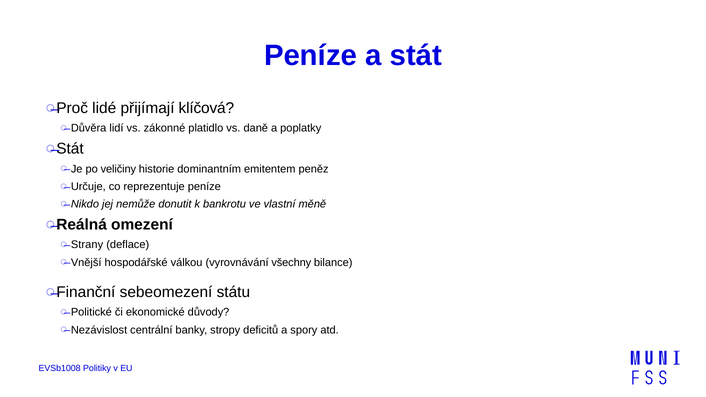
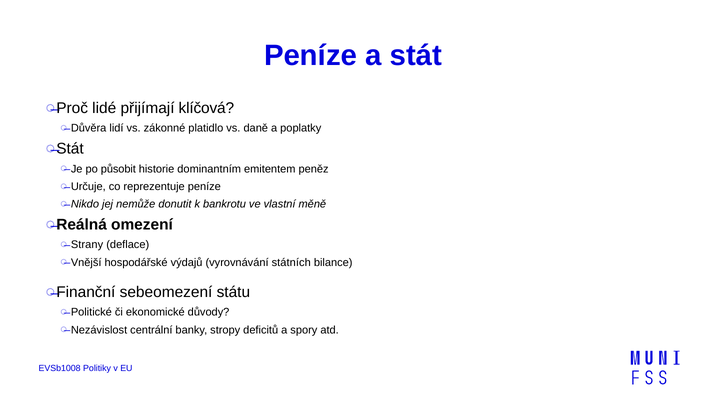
veličiny: veličiny -> působit
válkou: válkou -> výdajů
všechny: všechny -> státních
